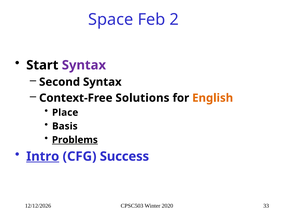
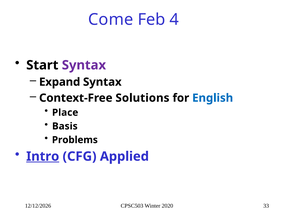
Space: Space -> Come
2: 2 -> 4
Second: Second -> Expand
English colour: orange -> blue
Problems underline: present -> none
Success: Success -> Applied
